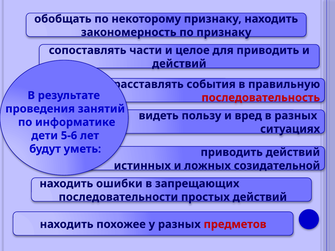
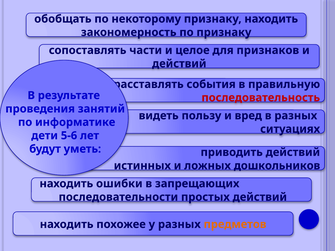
для приводить: приводить -> признаков
созидательной: созидательной -> дошкольников
предметов colour: red -> orange
